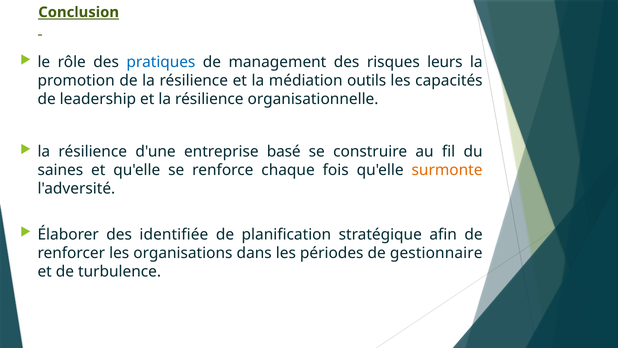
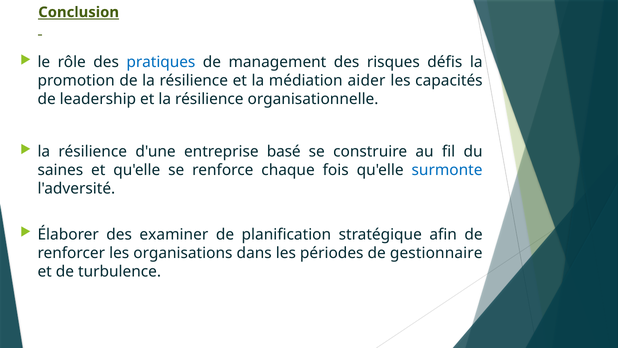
leurs: leurs -> défis
outils: outils -> aider
surmonte colour: orange -> blue
identifiée: identifiée -> examiner
